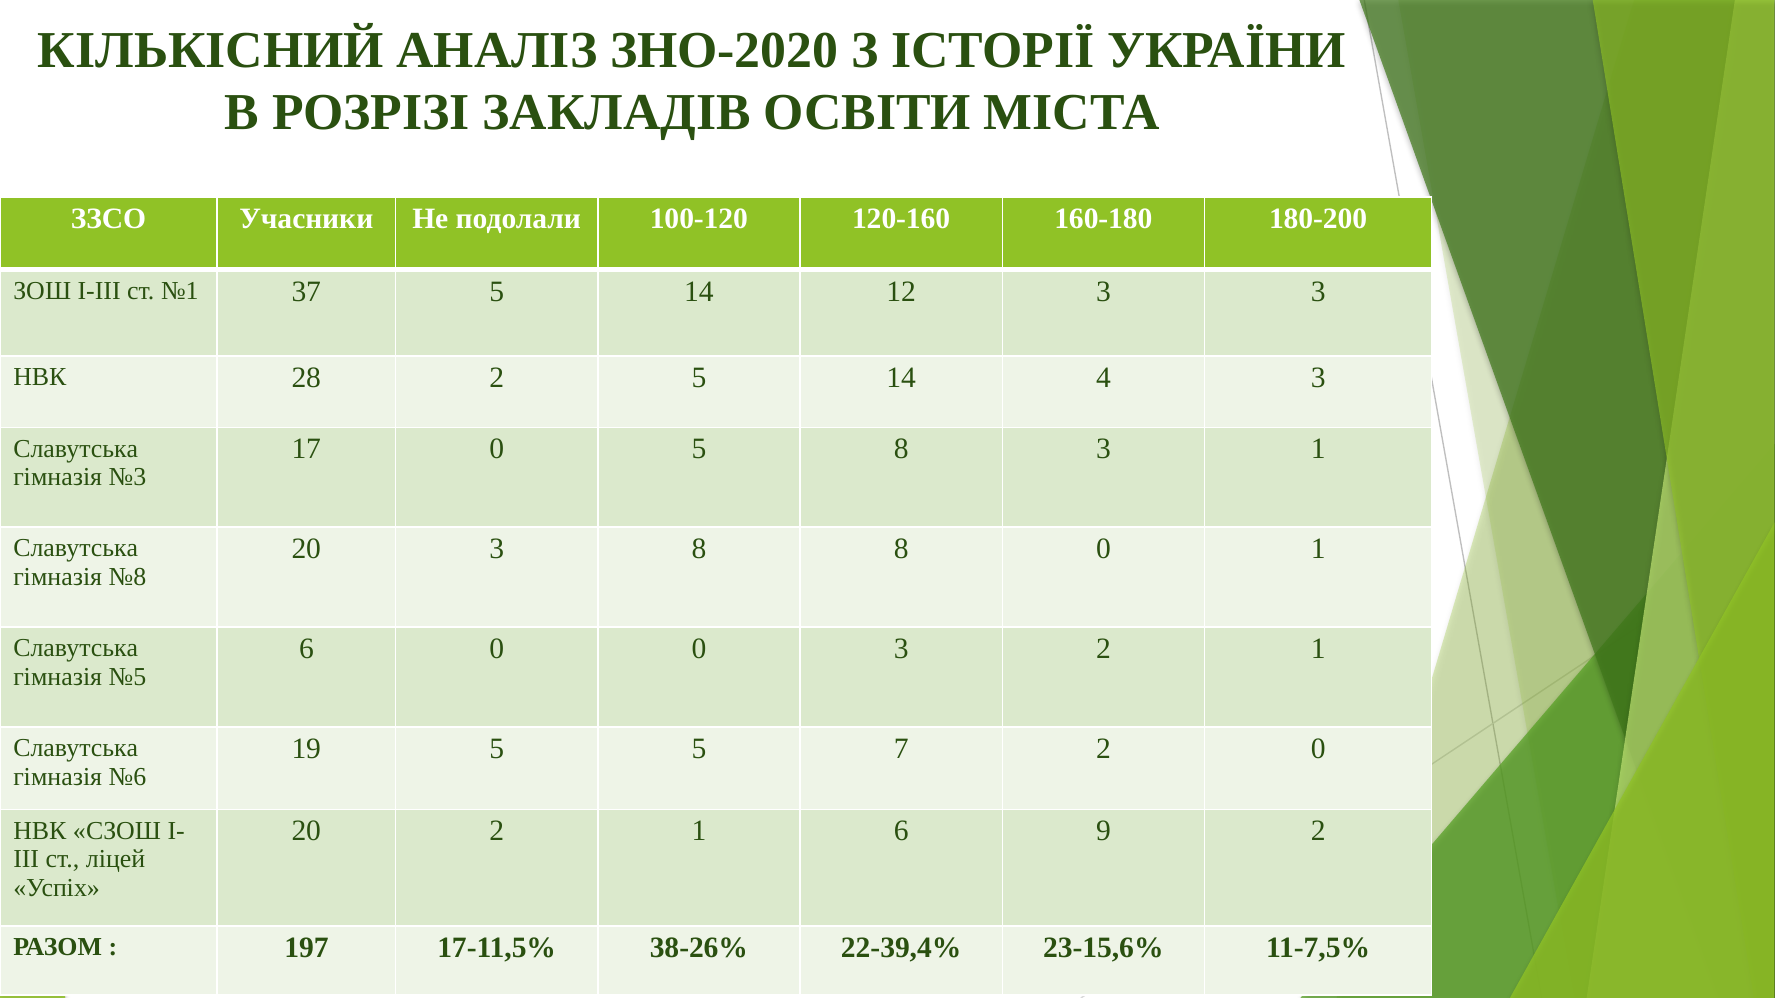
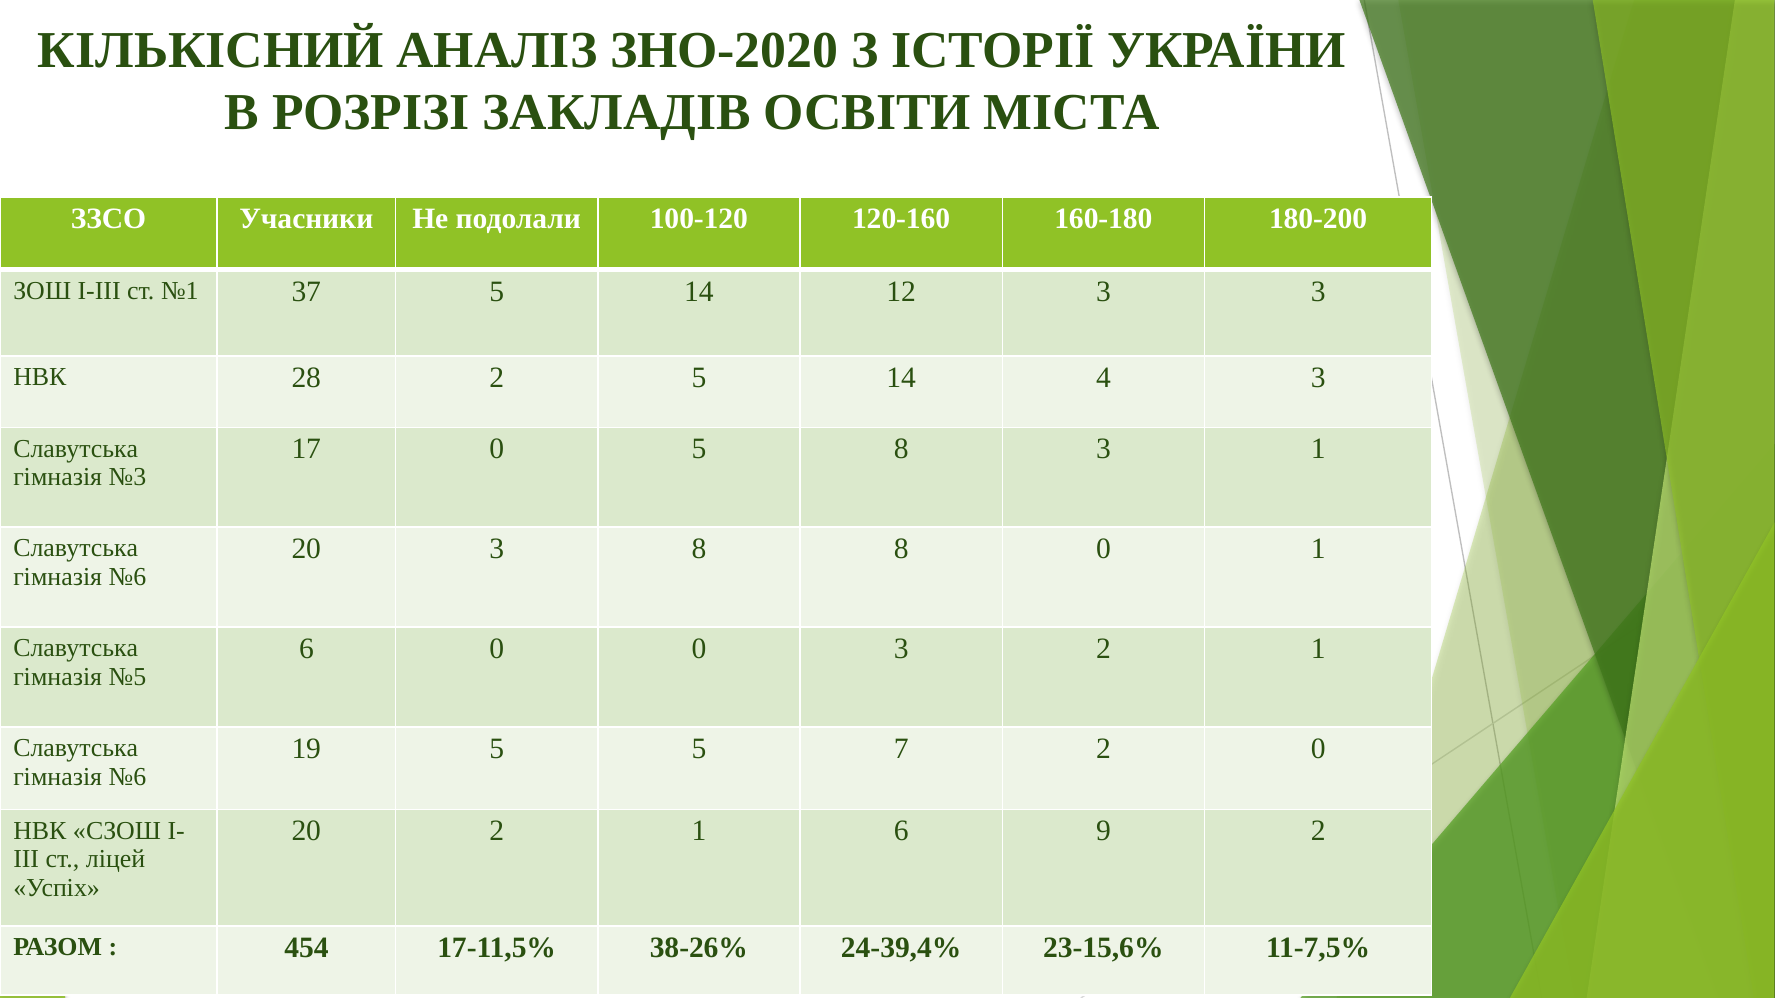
№8 at (127, 577): №8 -> №6
197: 197 -> 454
22-39,4%: 22-39,4% -> 24-39,4%
